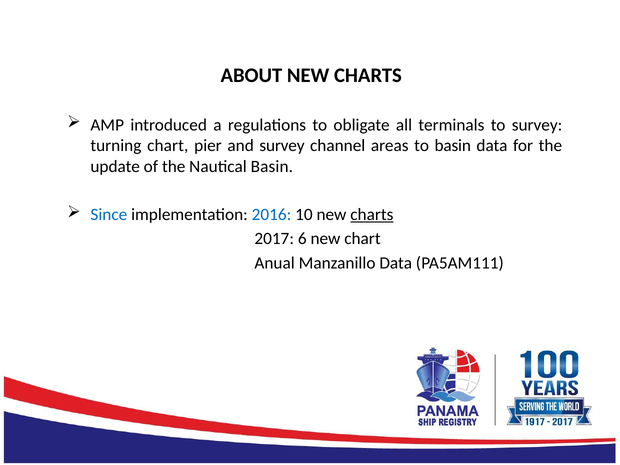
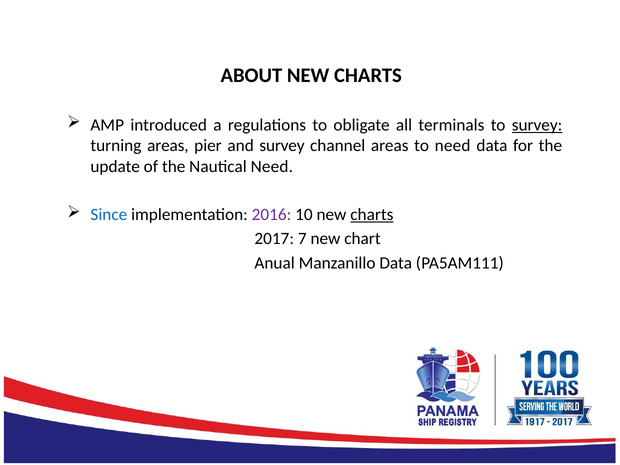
survey at (537, 125) underline: none -> present
turning chart: chart -> areas
to basin: basin -> need
Nautical Basin: Basin -> Need
2016 colour: blue -> purple
6: 6 -> 7
